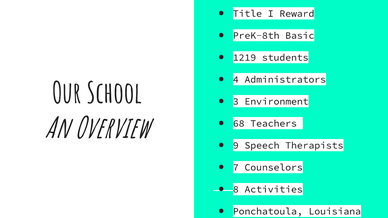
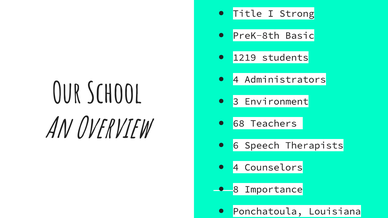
Reward: Reward -> Strong
9: 9 -> 6
7 at (236, 168): 7 -> 4
Activities: Activities -> Importance
